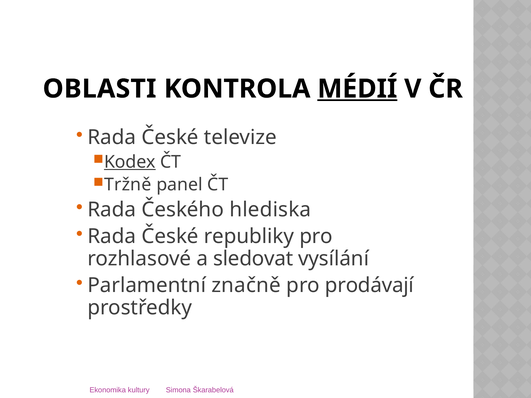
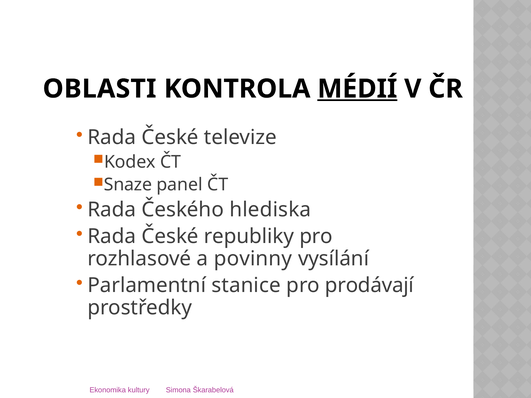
Kodex underline: present -> none
Tržně: Tržně -> Snaze
sledovat: sledovat -> povinny
značně: značně -> stanice
